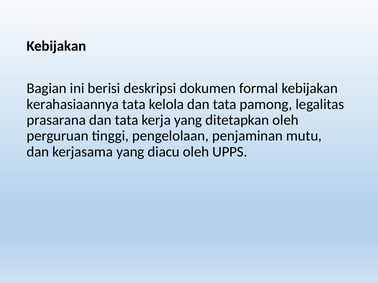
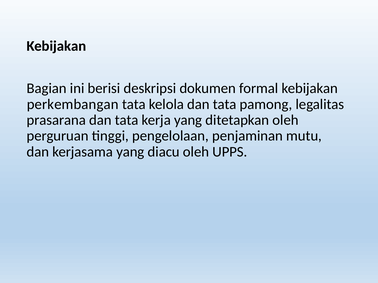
kerahasiaannya: kerahasiaannya -> perkembangan
